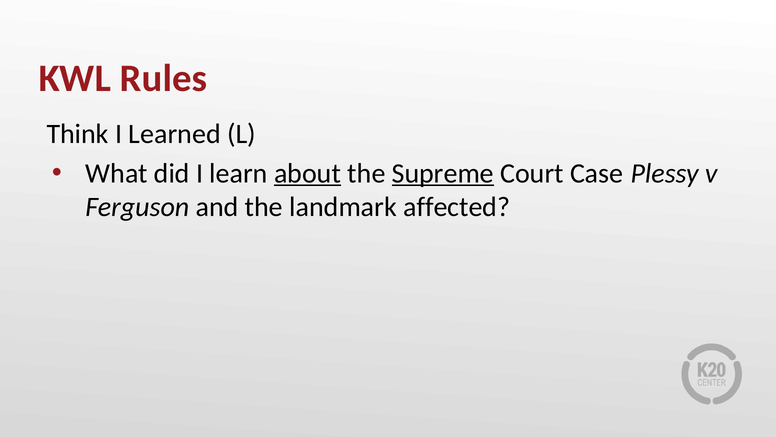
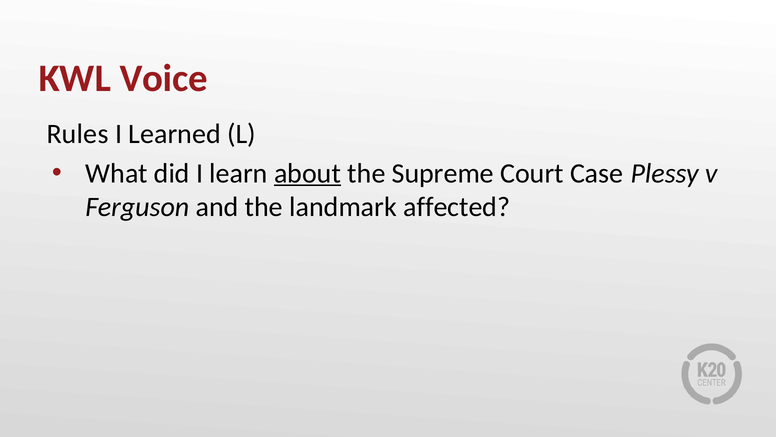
Rules: Rules -> Voice
Think: Think -> Rules
Supreme underline: present -> none
